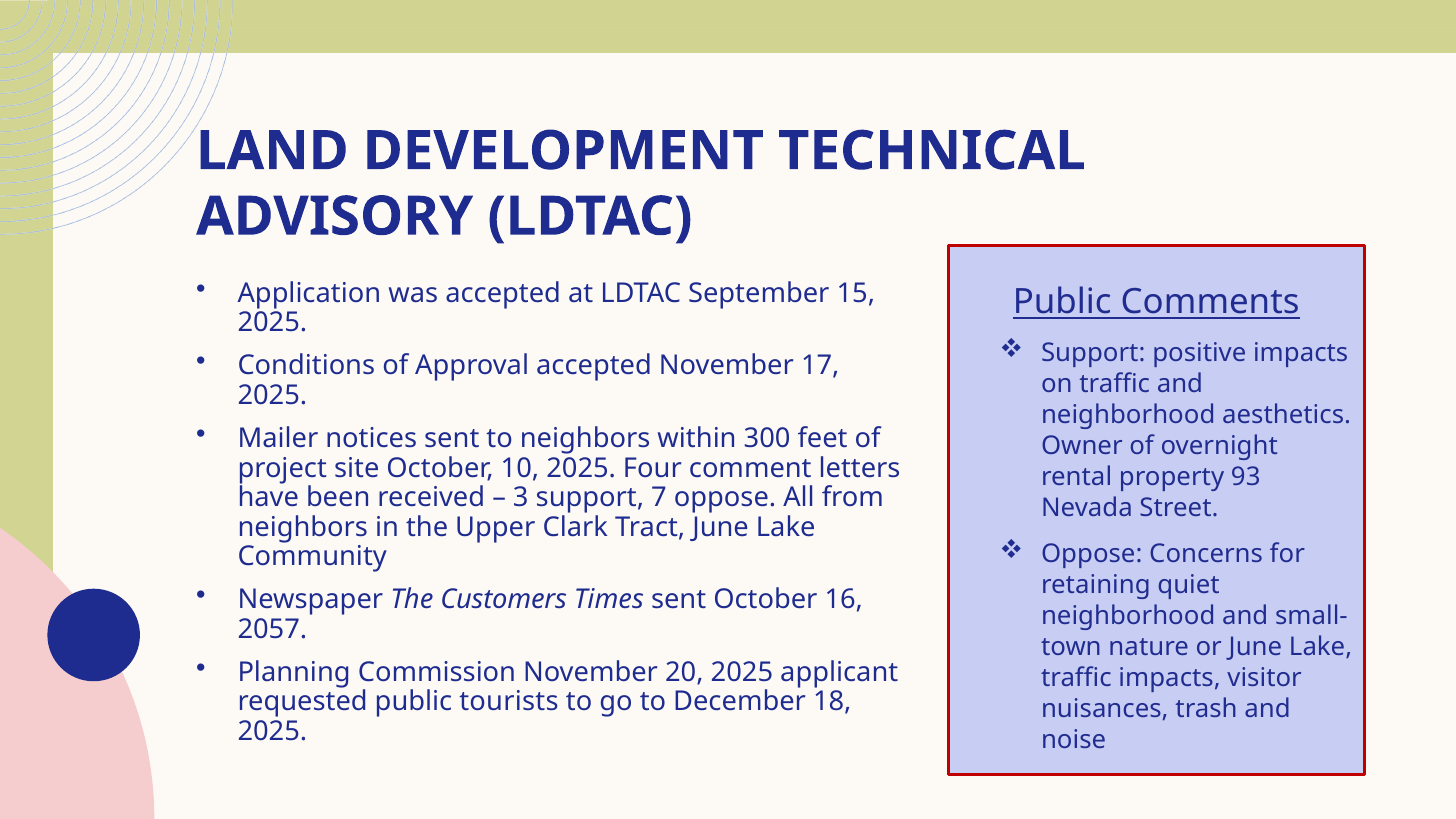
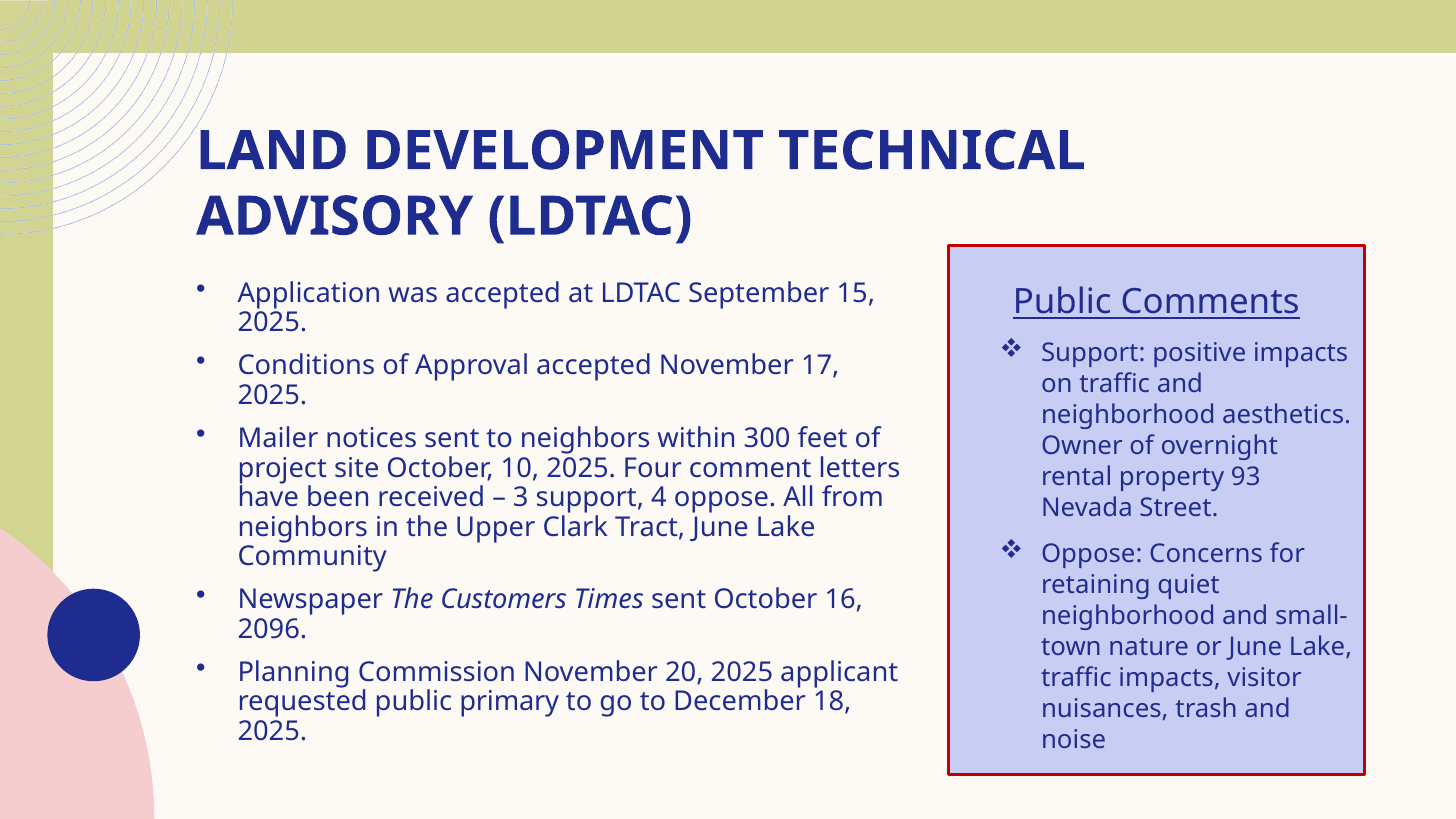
7: 7 -> 4
2057: 2057 -> 2096
tourists: tourists -> primary
